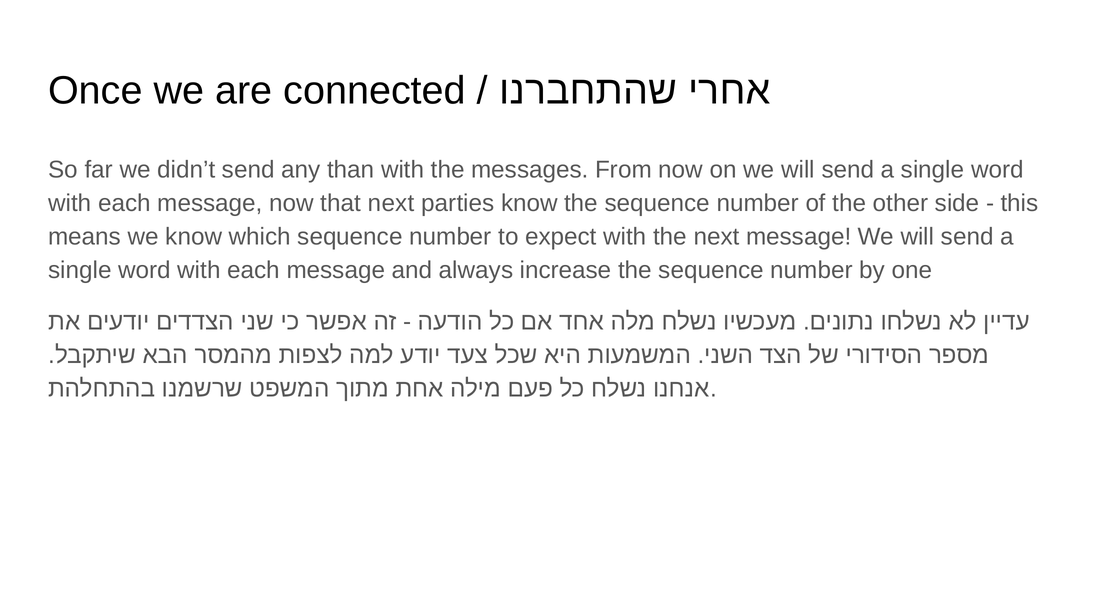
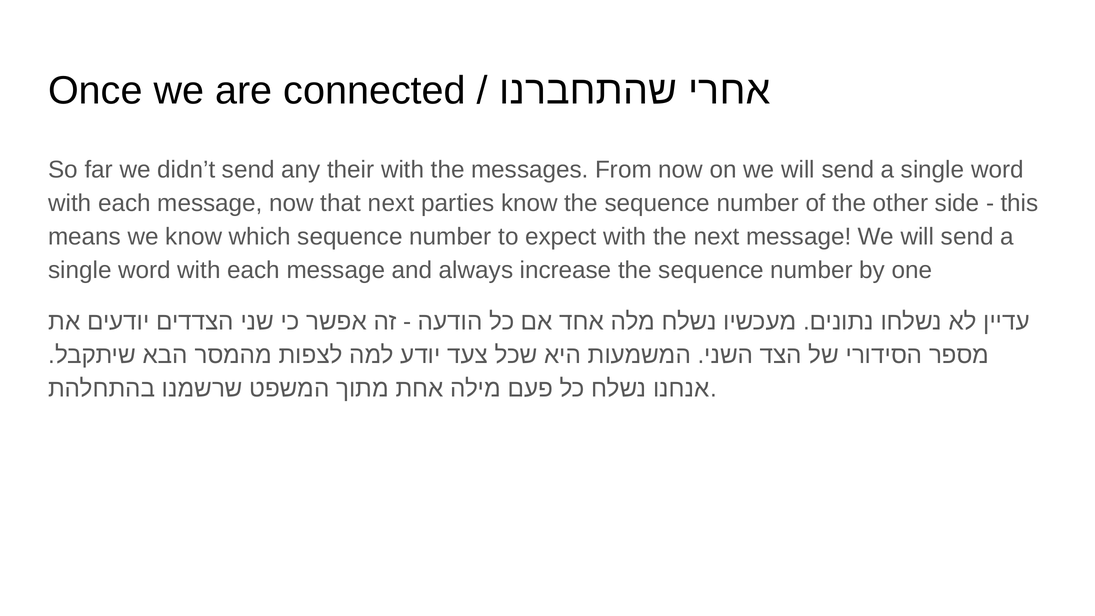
than: than -> their
